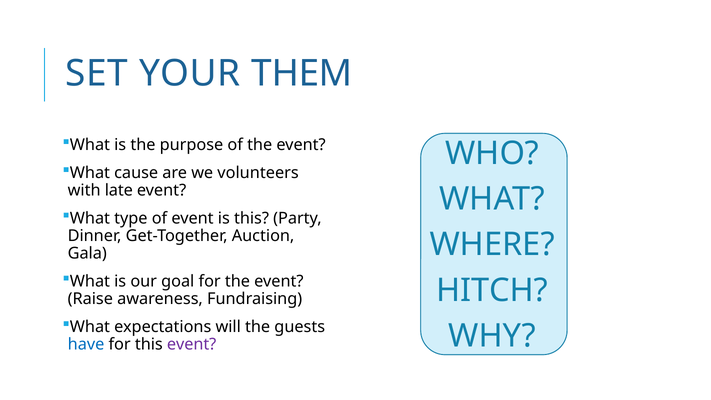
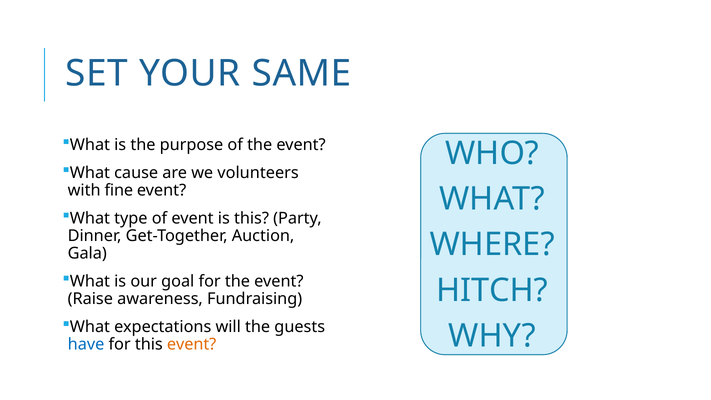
THEM: THEM -> SAME
late: late -> fine
event at (192, 344) colour: purple -> orange
